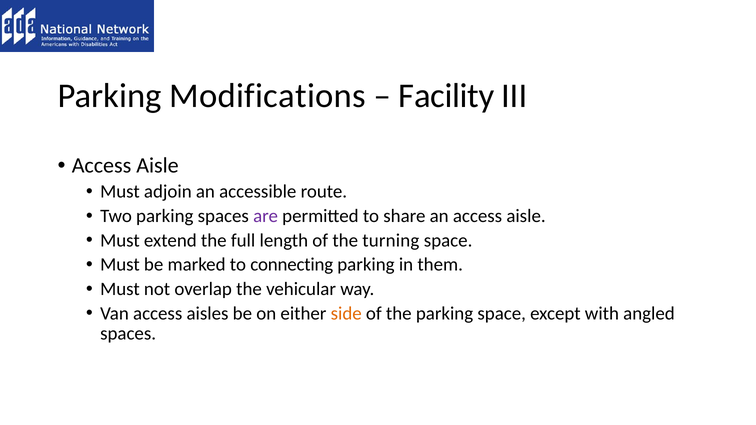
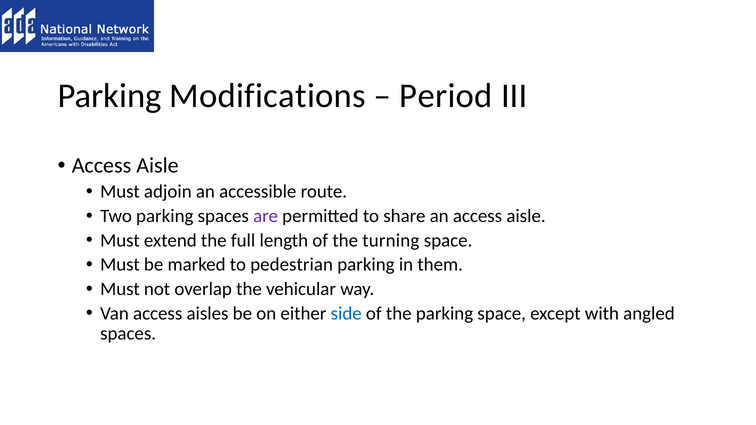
Facility: Facility -> Period
connecting: connecting -> pedestrian
side colour: orange -> blue
